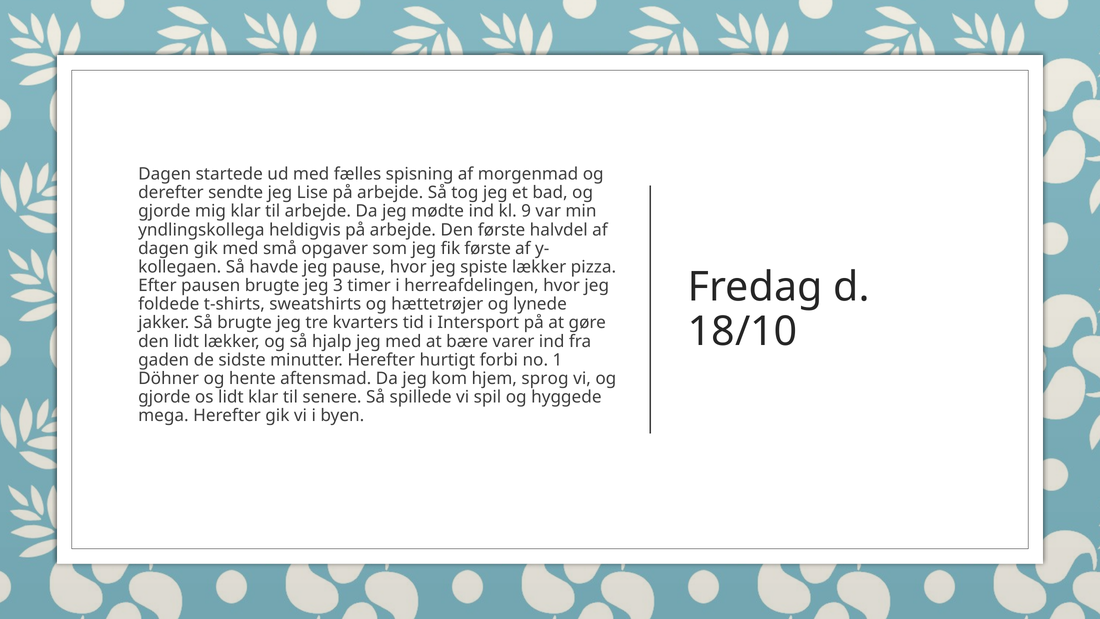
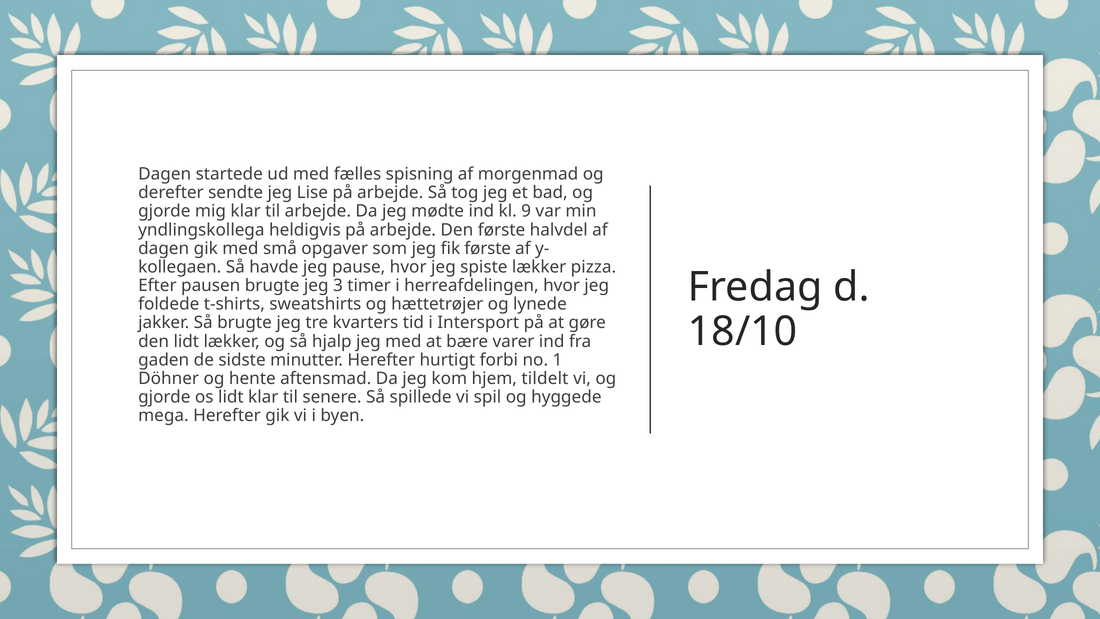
sprog: sprog -> tildelt
